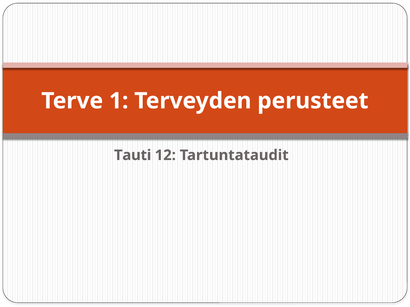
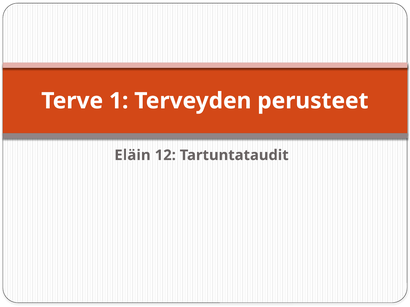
Tauti: Tauti -> Eläin
